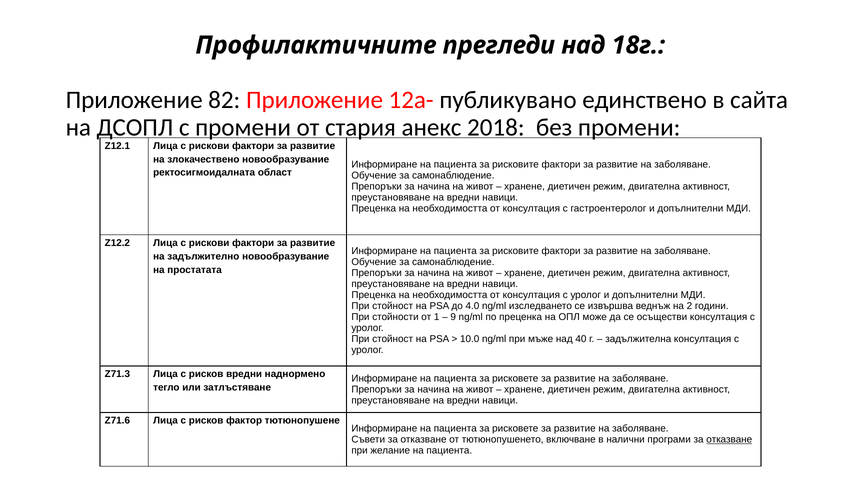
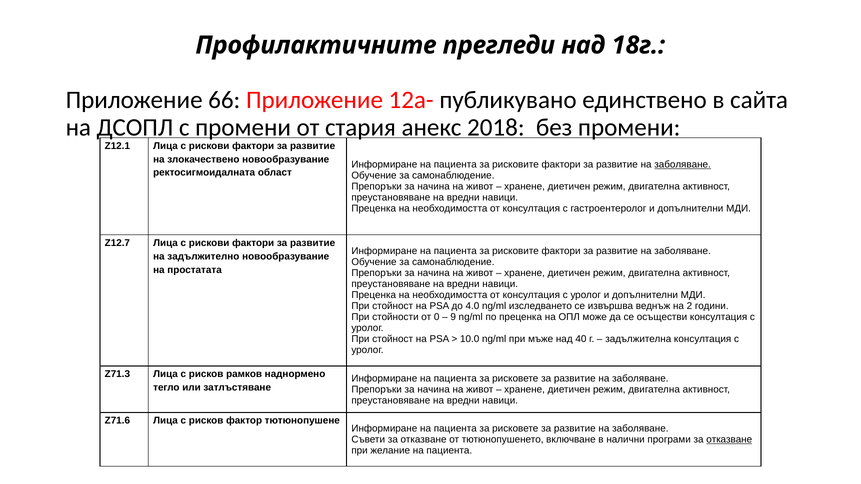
82: 82 -> 66
заболяване at (683, 165) underline: none -> present
Z12.2: Z12.2 -> Z12.7
1: 1 -> 0
рисков вредни: вредни -> рамков
